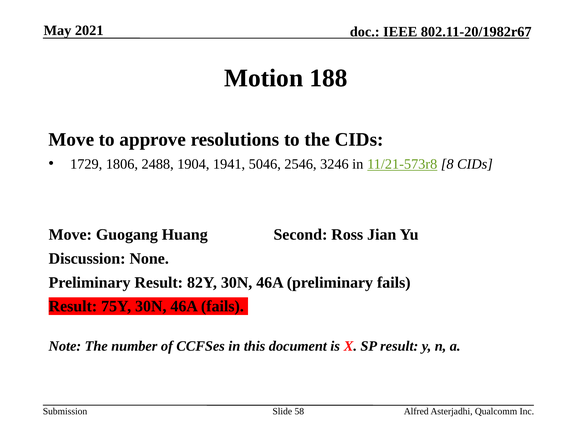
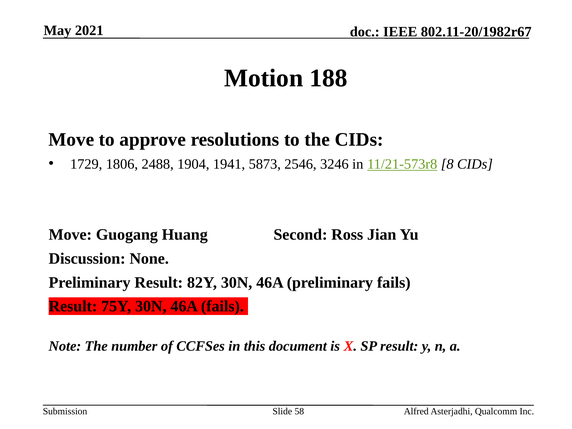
5046: 5046 -> 5873
